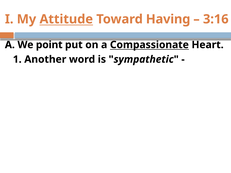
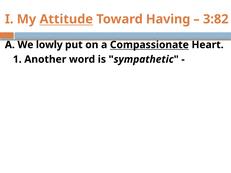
3:16: 3:16 -> 3:82
point: point -> lowly
